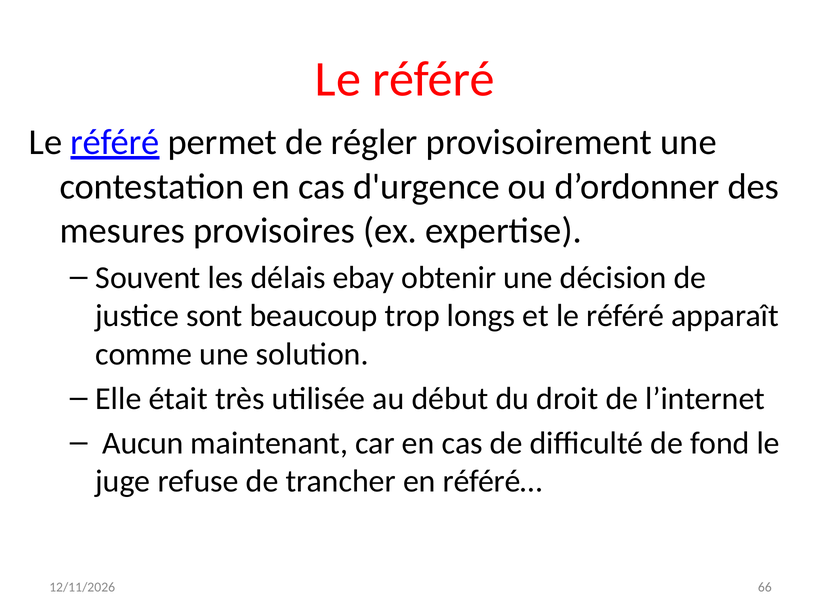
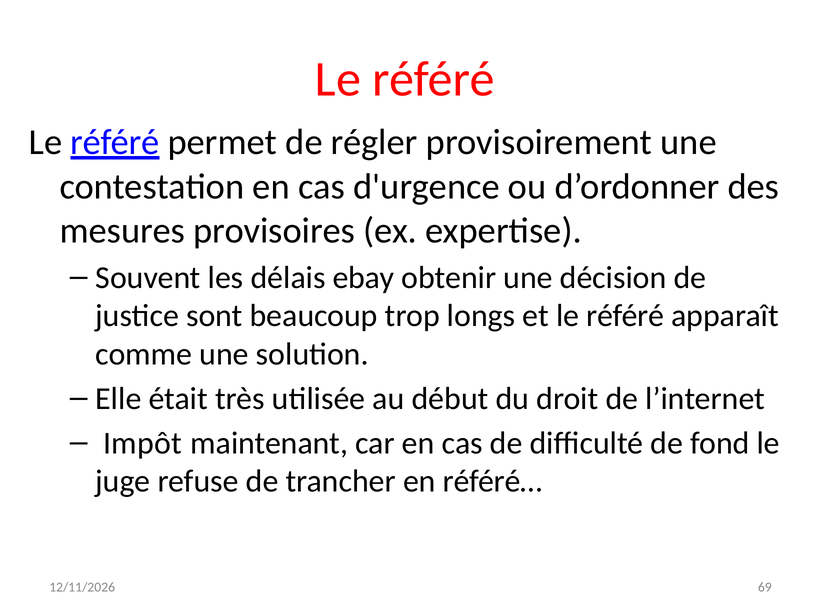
Aucun: Aucun -> Impôt
66: 66 -> 69
